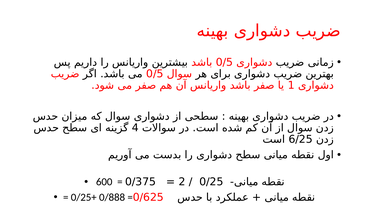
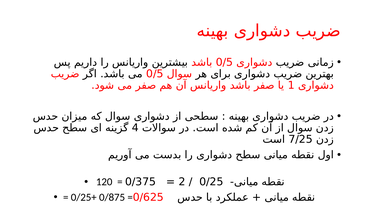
6/25: 6/25 -> 7/25
600: 600 -> 120
0/888: 0/888 -> 0/875
